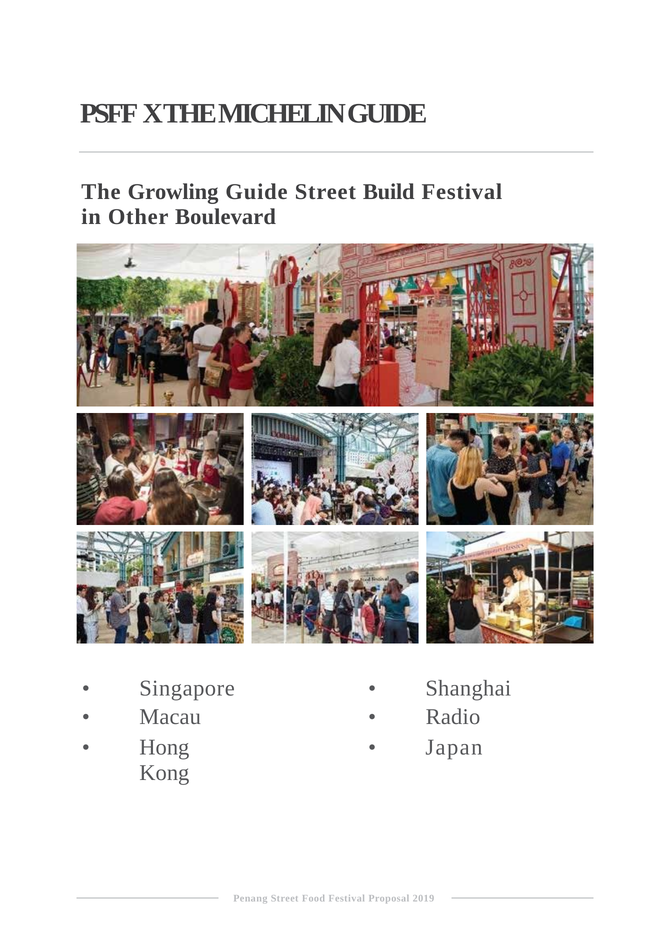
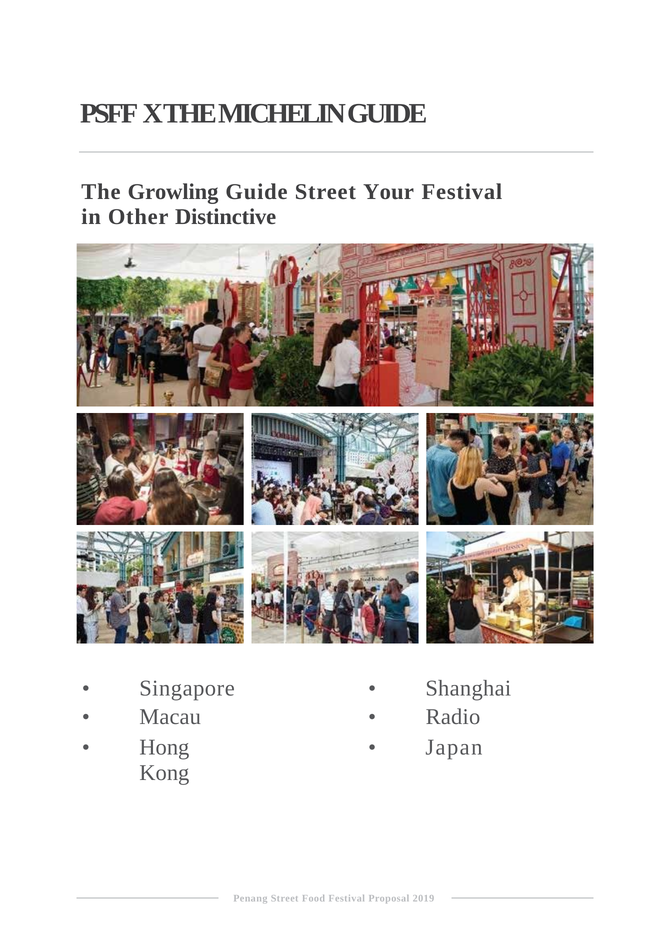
Build: Build -> Your
Boulevard: Boulevard -> Distinctive
